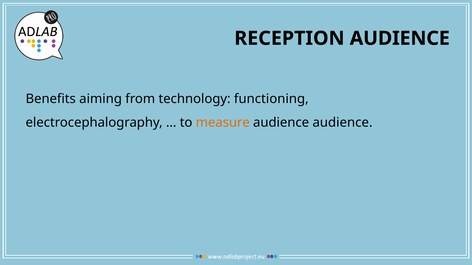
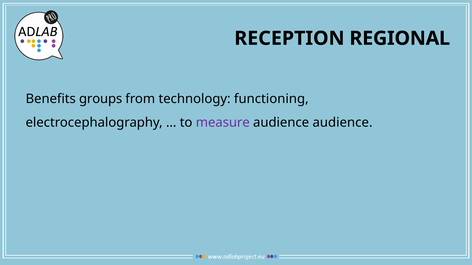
RECEPTION AUDIENCE: AUDIENCE -> REGIONAL
aiming: aiming -> groups
measure colour: orange -> purple
